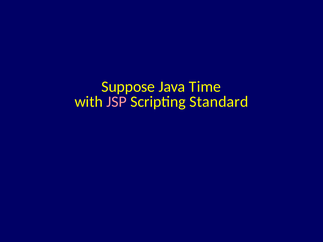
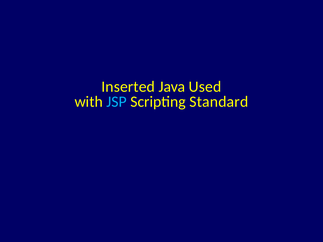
Suppose: Suppose -> Inserted
Time: Time -> Used
JSP colour: pink -> light blue
